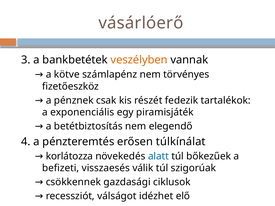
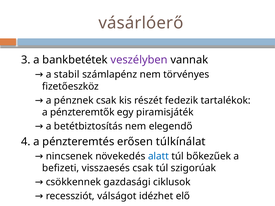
veszélyben colour: orange -> purple
kötve: kötve -> stabil
exponenciális: exponenciális -> pénzteremtők
korlátozza: korlátozza -> nincsenek
visszaesés válik: válik -> csak
